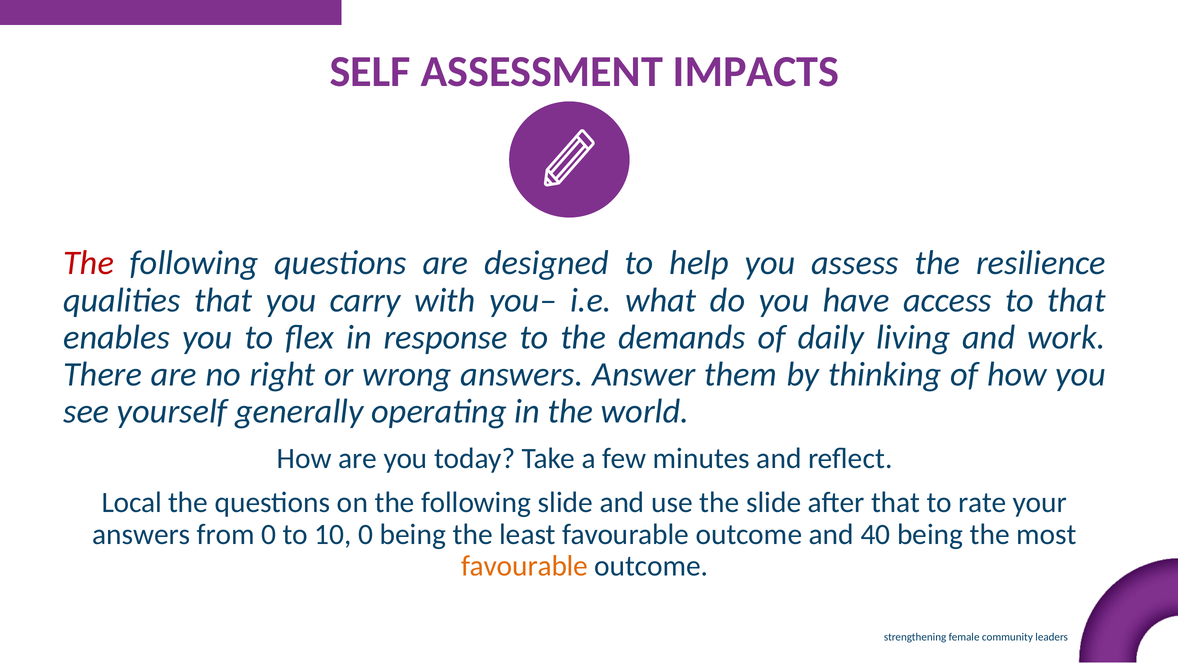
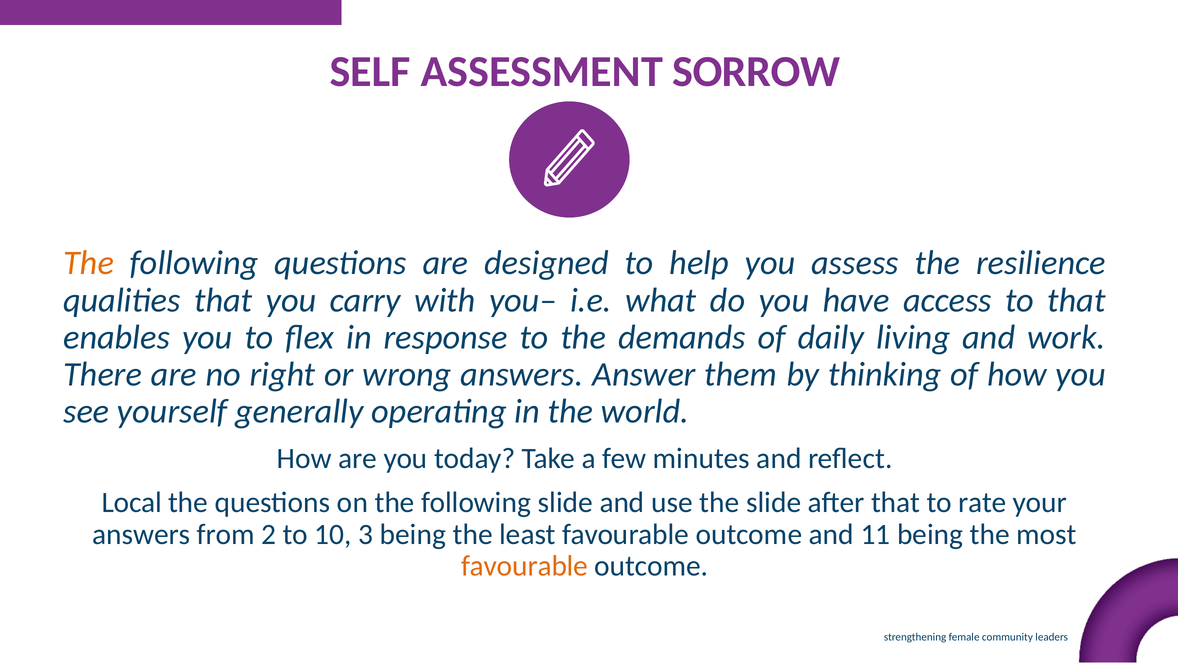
IMPACTS: IMPACTS -> SORROW
The at (89, 263) colour: red -> orange
from 0: 0 -> 2
10 0: 0 -> 3
40: 40 -> 11
